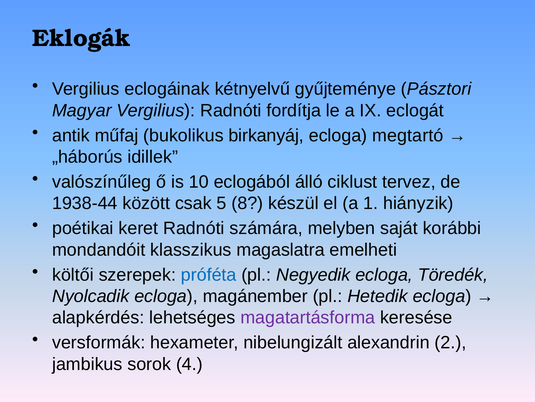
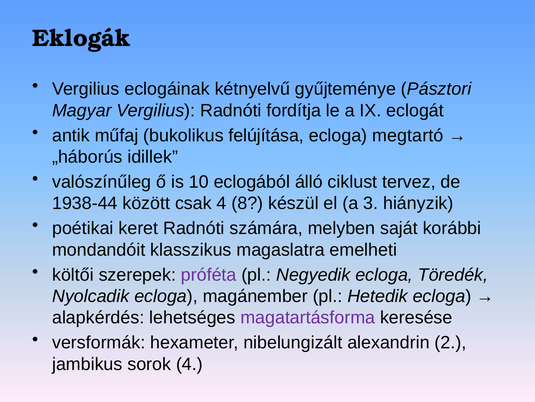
birkanyáj: birkanyáj -> felújítása
csak 5: 5 -> 4
1: 1 -> 3
próféta colour: blue -> purple
